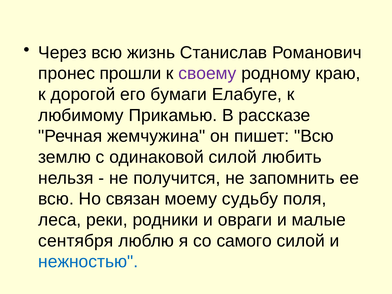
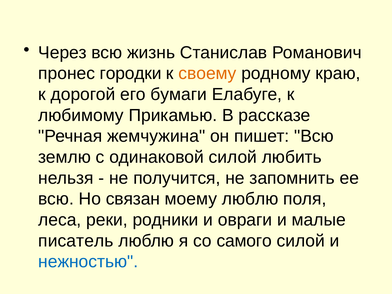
прошли: прошли -> городки
своему colour: purple -> orange
моему судьбу: судьбу -> люблю
сентября: сентября -> писатель
